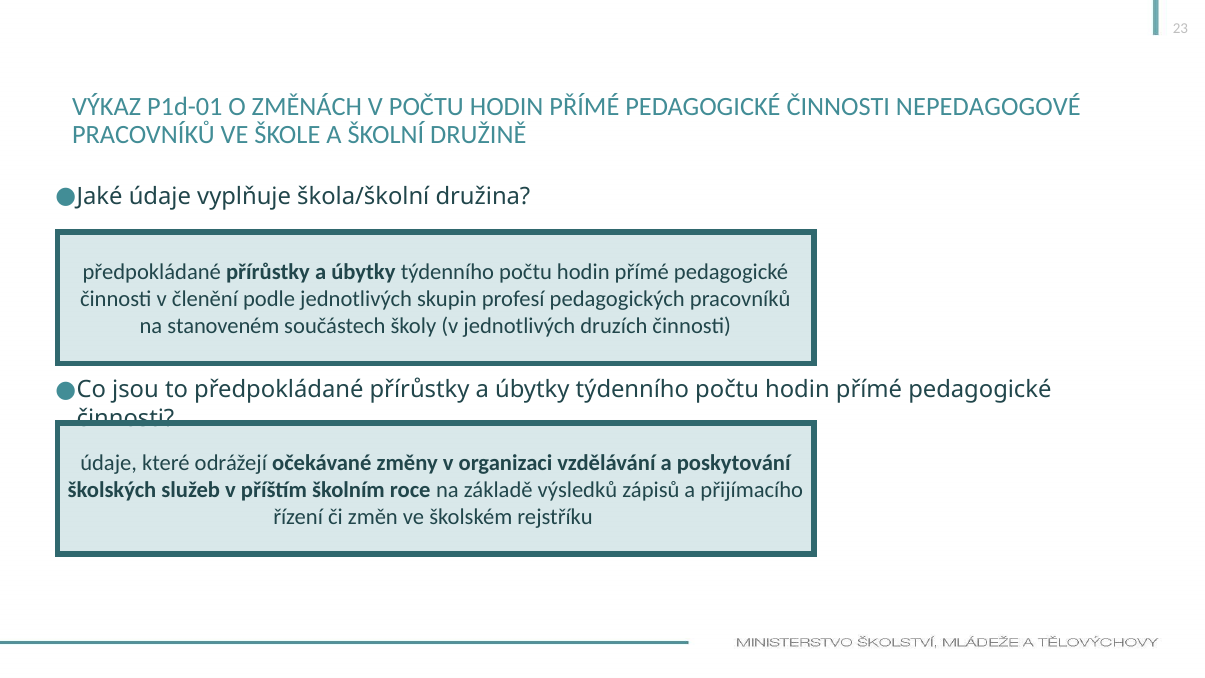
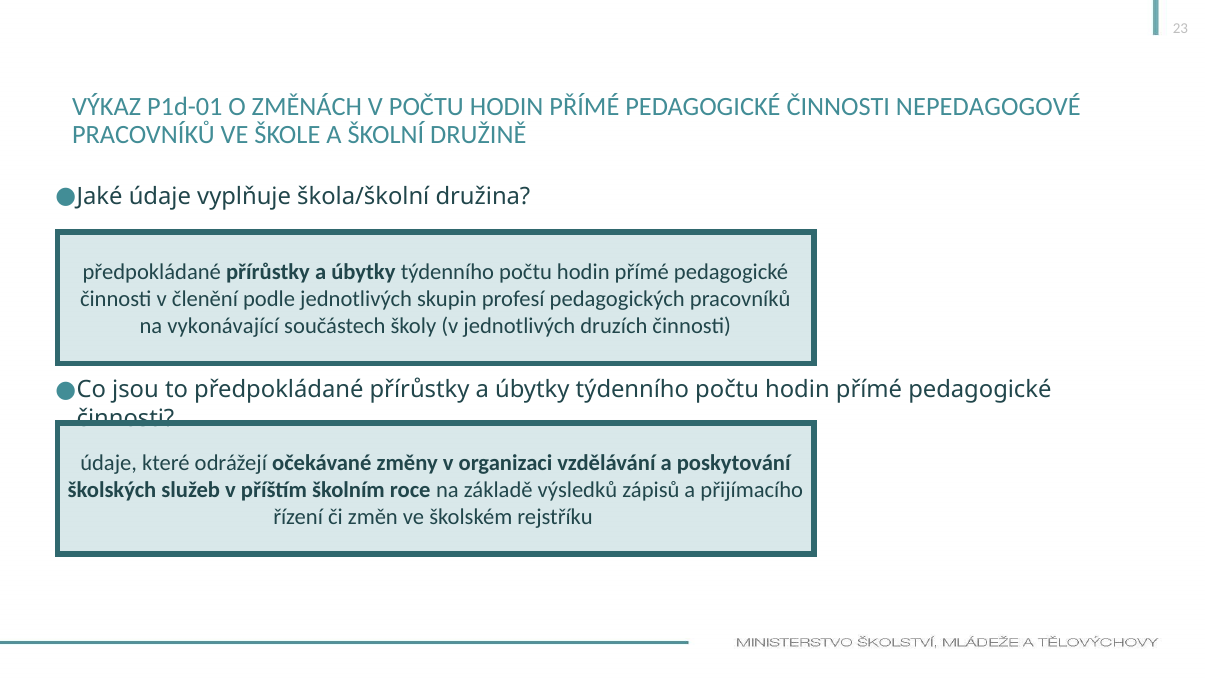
stanoveném: stanoveném -> vykonávající
